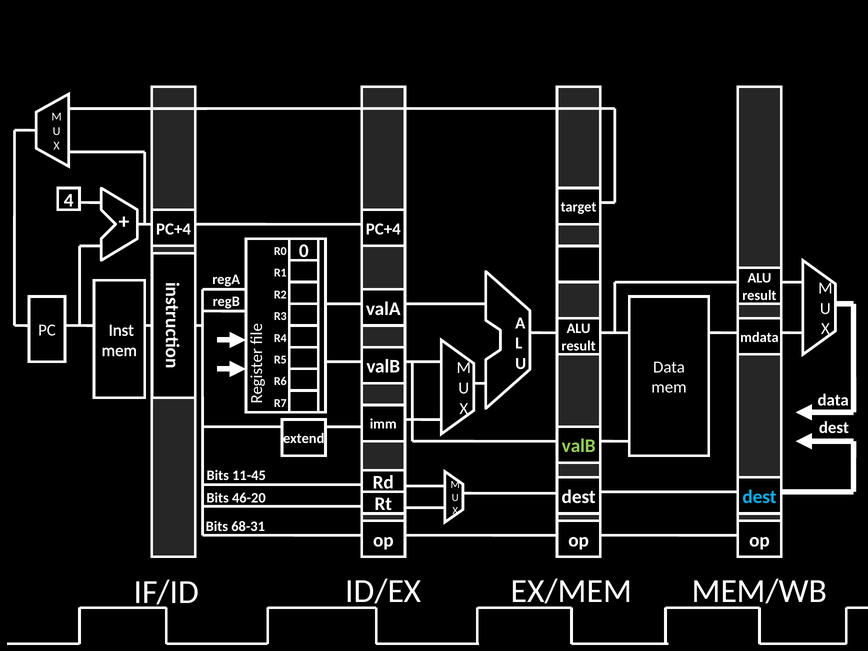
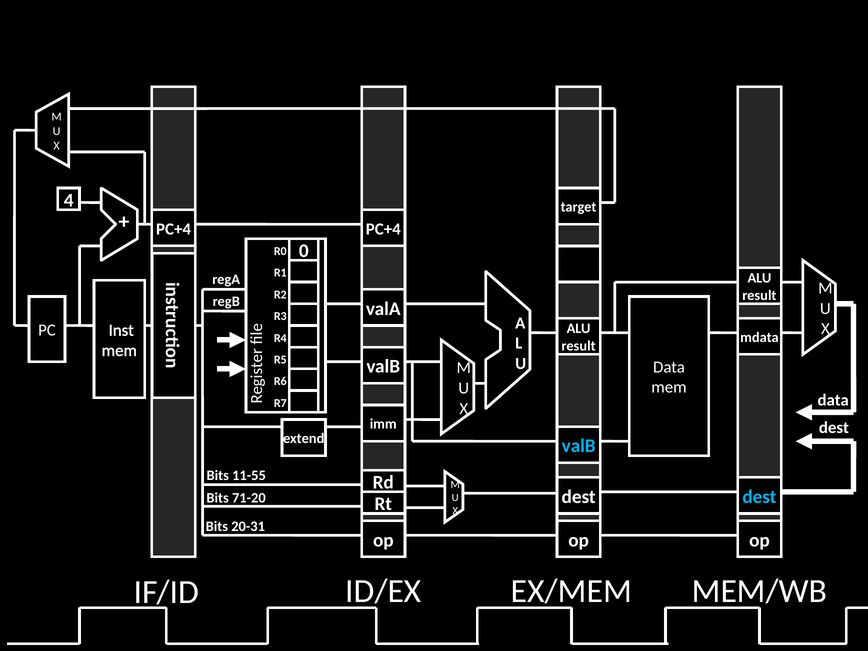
valB at (579, 446) colour: light green -> light blue
11-45: 11-45 -> 11-55
46-20: 46-20 -> 71-20
68-31: 68-31 -> 20-31
